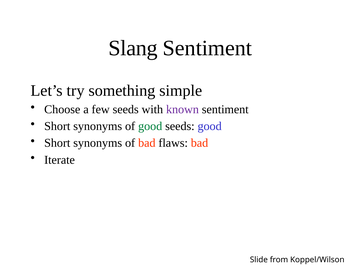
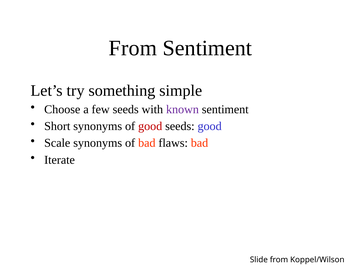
Slang at (133, 48): Slang -> From
good at (150, 127) colour: green -> red
Short at (57, 143): Short -> Scale
